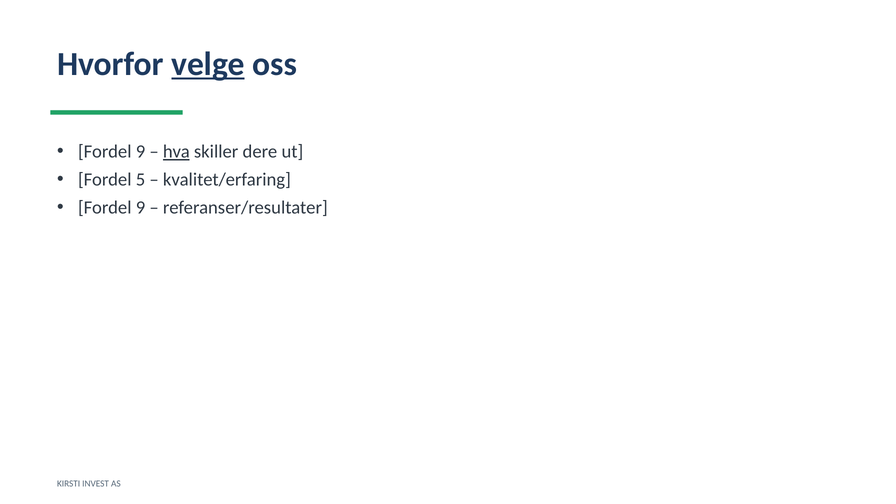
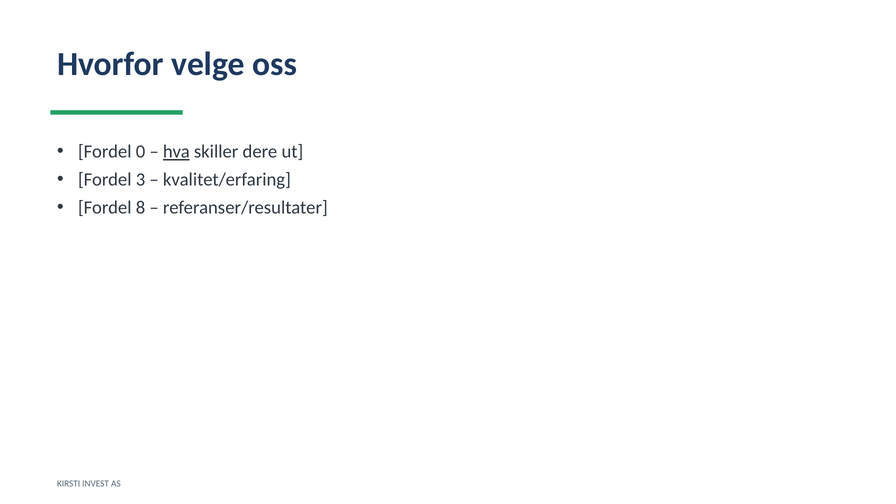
velge underline: present -> none
9 at (141, 152): 9 -> 0
5: 5 -> 3
9 at (141, 208): 9 -> 8
